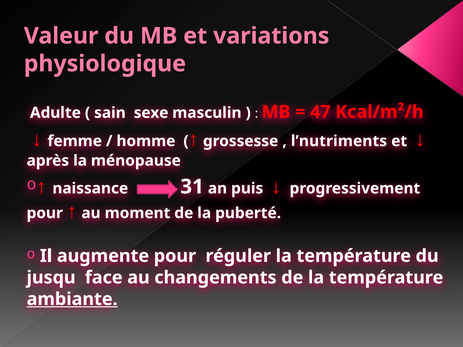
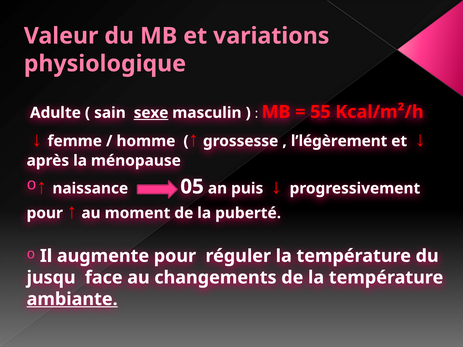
sexe underline: none -> present
47: 47 -> 55
l’nutriments: l’nutriments -> l’légèrement
31: 31 -> 05
